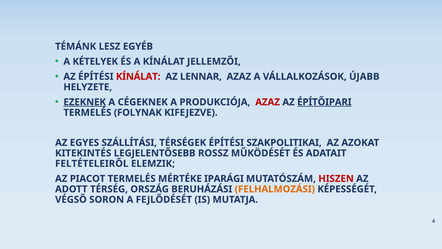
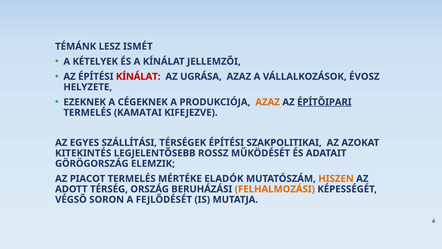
EGYÉB: EGYÉB -> ISMÉT
LENNAR: LENNAR -> UGRÁSA
ÚJABB: ÚJABB -> ÉVOSZ
EZEKNEK underline: present -> none
AZAZ at (268, 102) colour: red -> orange
FOLYNAK: FOLYNAK -> KAMATAI
FELTÉTELEIRŐL: FELTÉTELEIRŐL -> GÖRÖGORSZÁG
IPARÁGI: IPARÁGI -> ELADÓK
HISZEN colour: red -> orange
